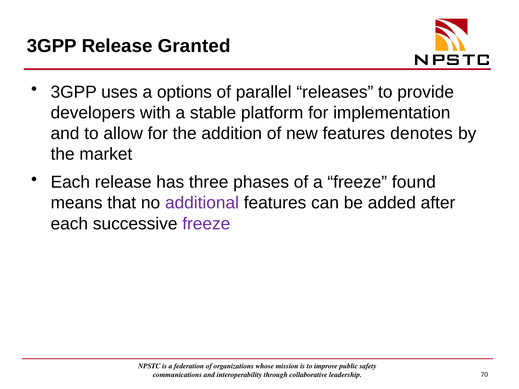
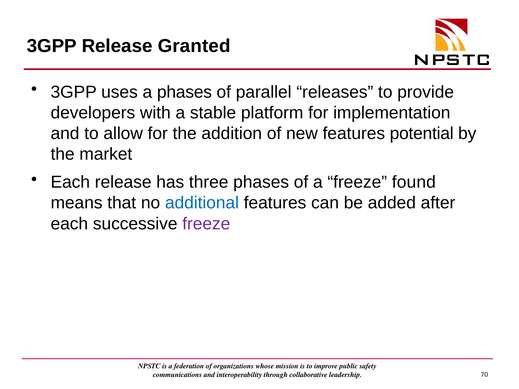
a options: options -> phases
denotes: denotes -> potential
additional colour: purple -> blue
